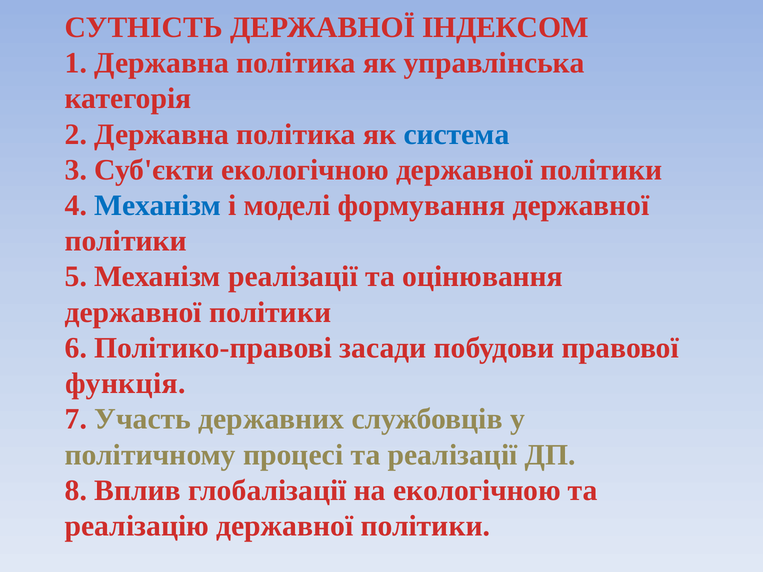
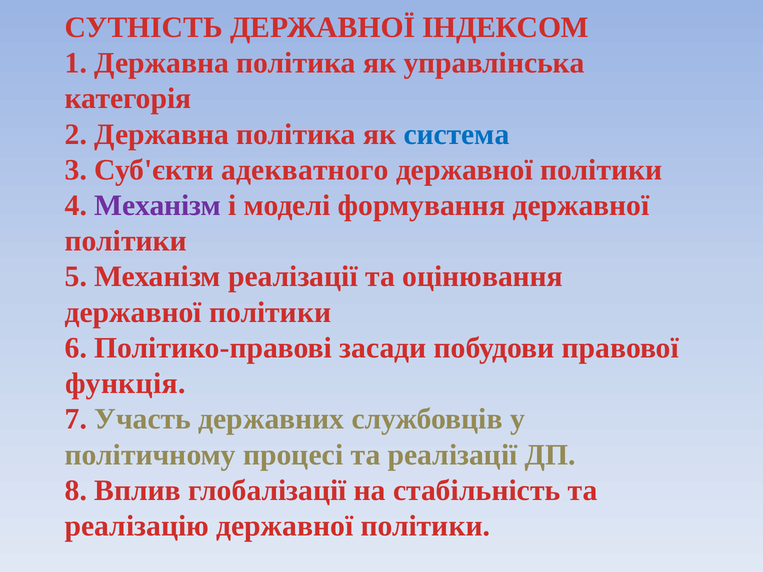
Суб'єкти екологічною: екологічною -> адекватного
Механізм at (158, 206) colour: blue -> purple
на екологічною: екологічною -> стабільність
